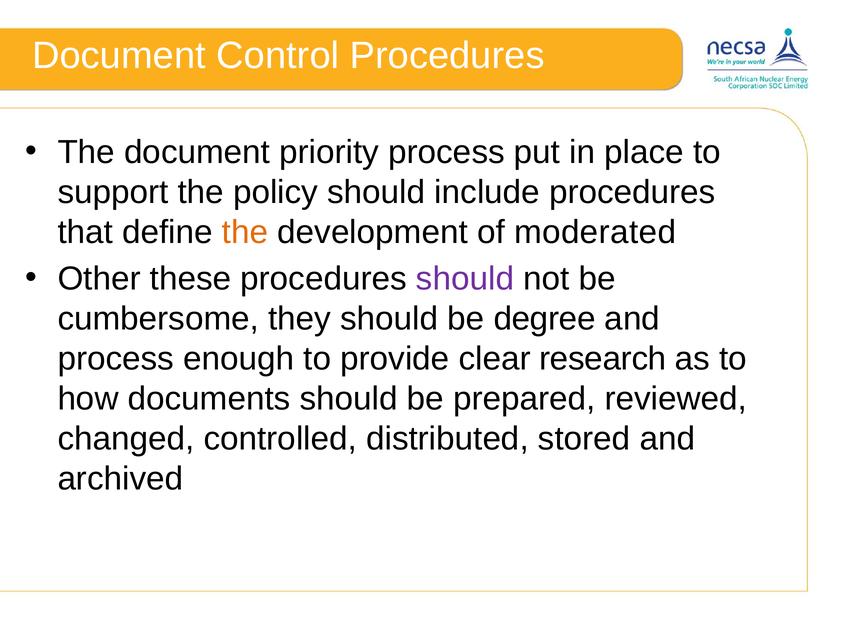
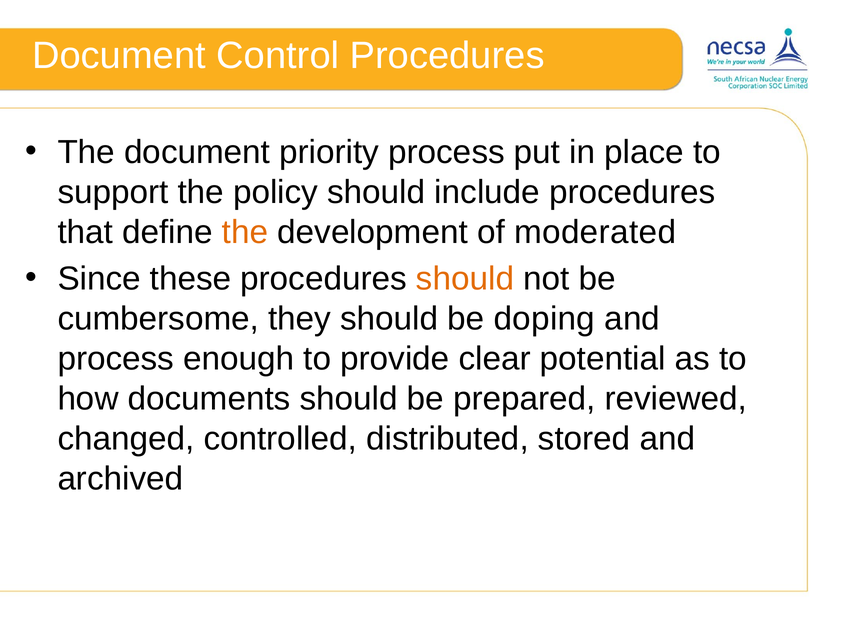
Other: Other -> Since
should at (465, 279) colour: purple -> orange
degree: degree -> doping
research: research -> potential
